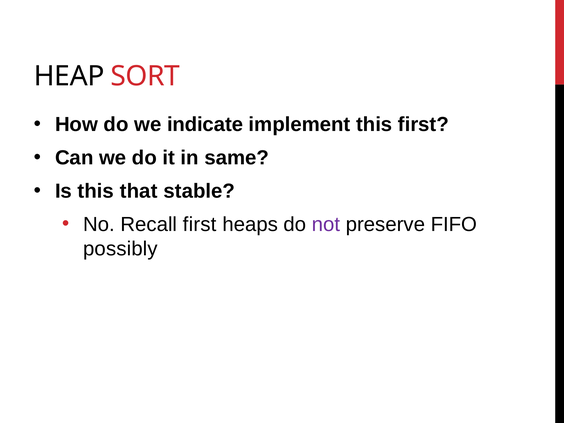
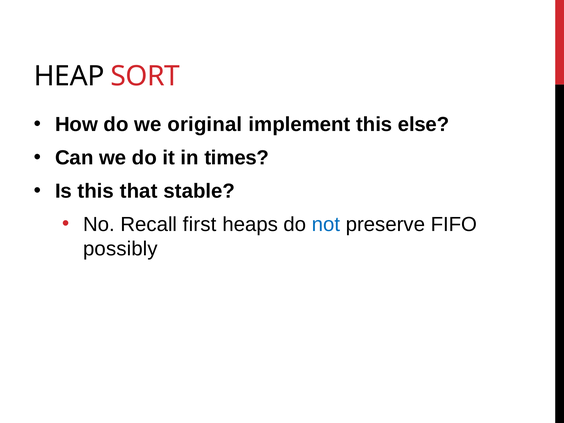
indicate: indicate -> original
this first: first -> else
same: same -> times
not colour: purple -> blue
